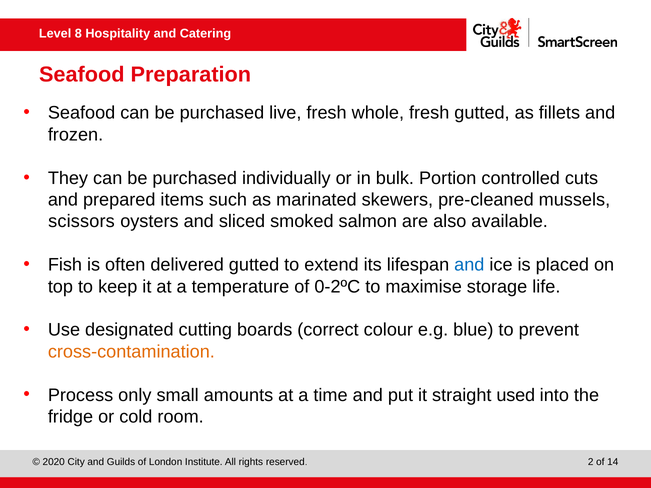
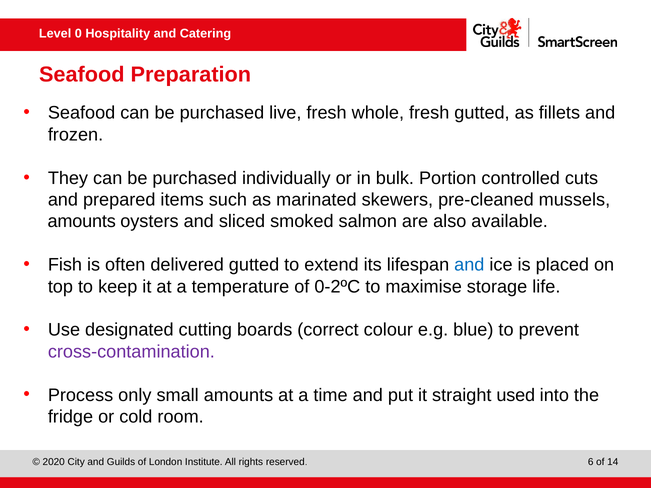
8: 8 -> 0
scissors at (81, 222): scissors -> amounts
cross-contamination colour: orange -> purple
2: 2 -> 6
